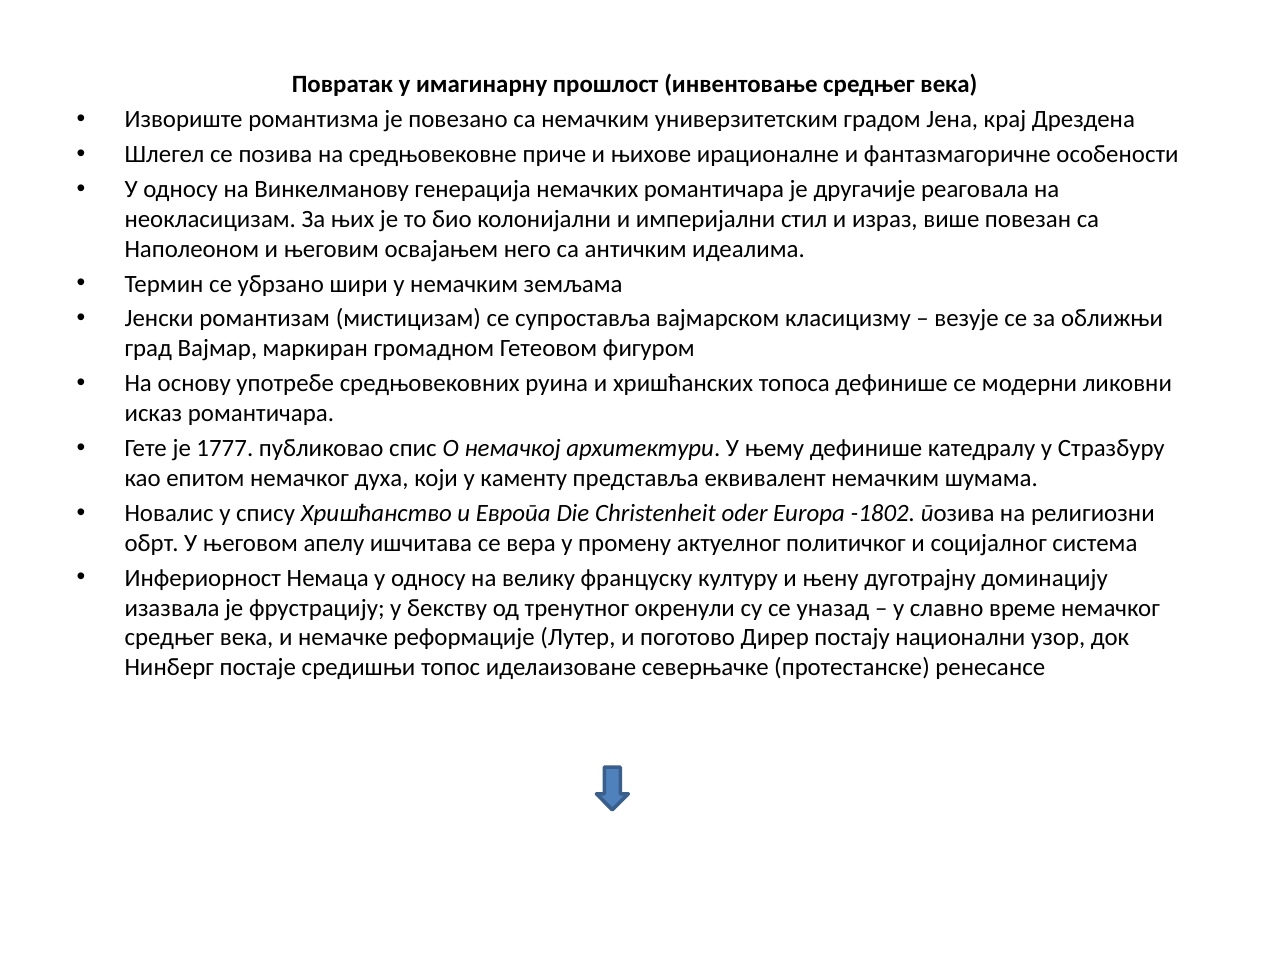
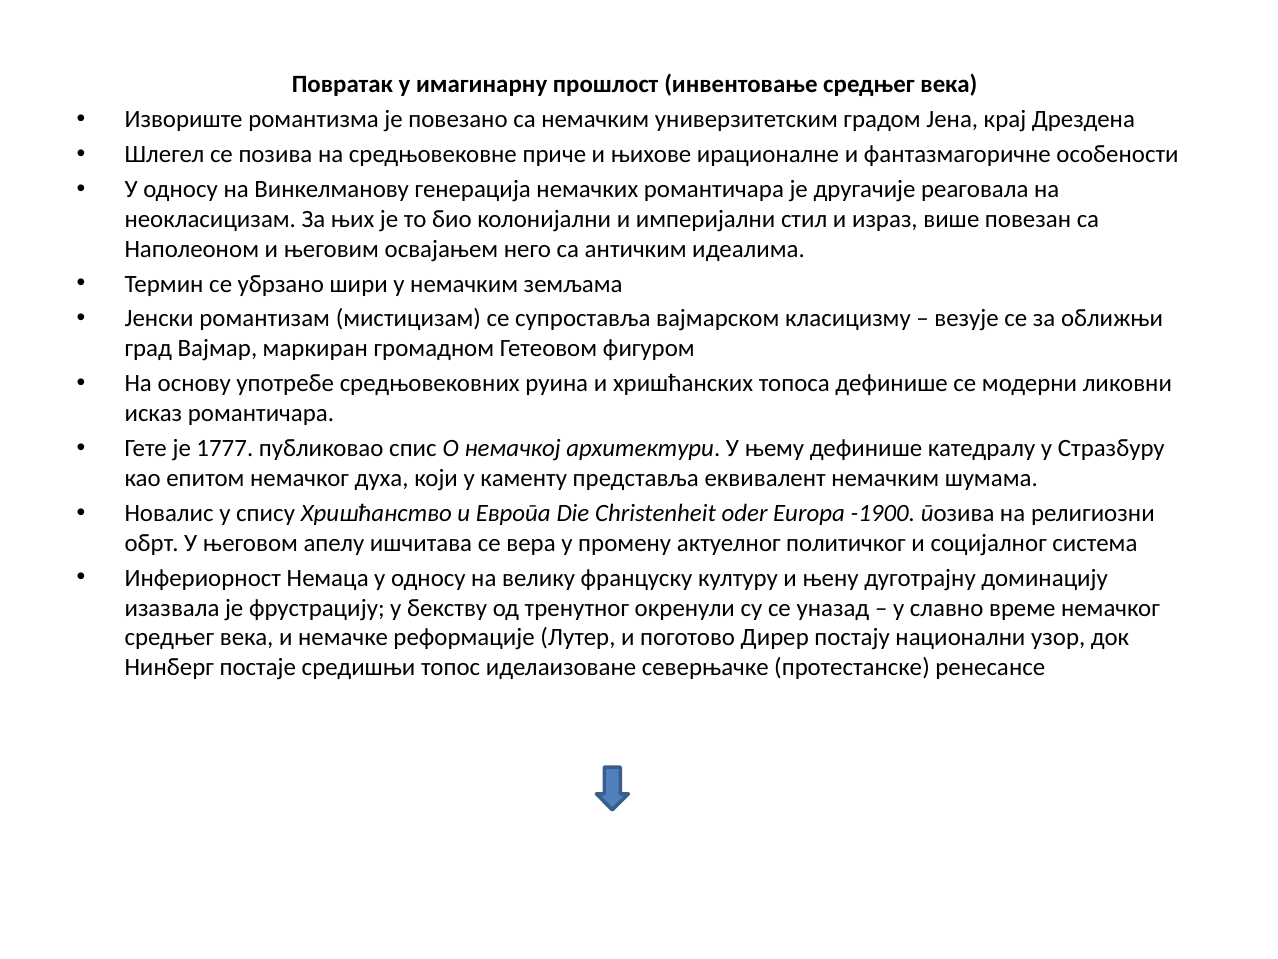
-1802: -1802 -> -1900
